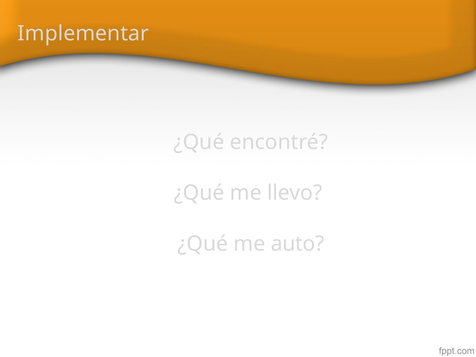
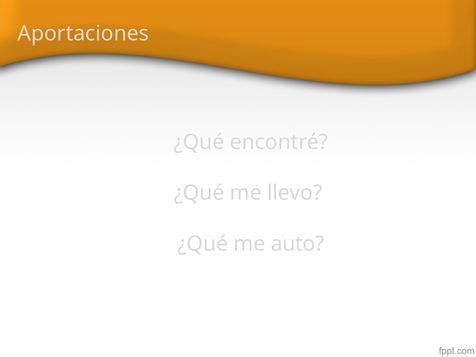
Implementar: Implementar -> Aportaciones
